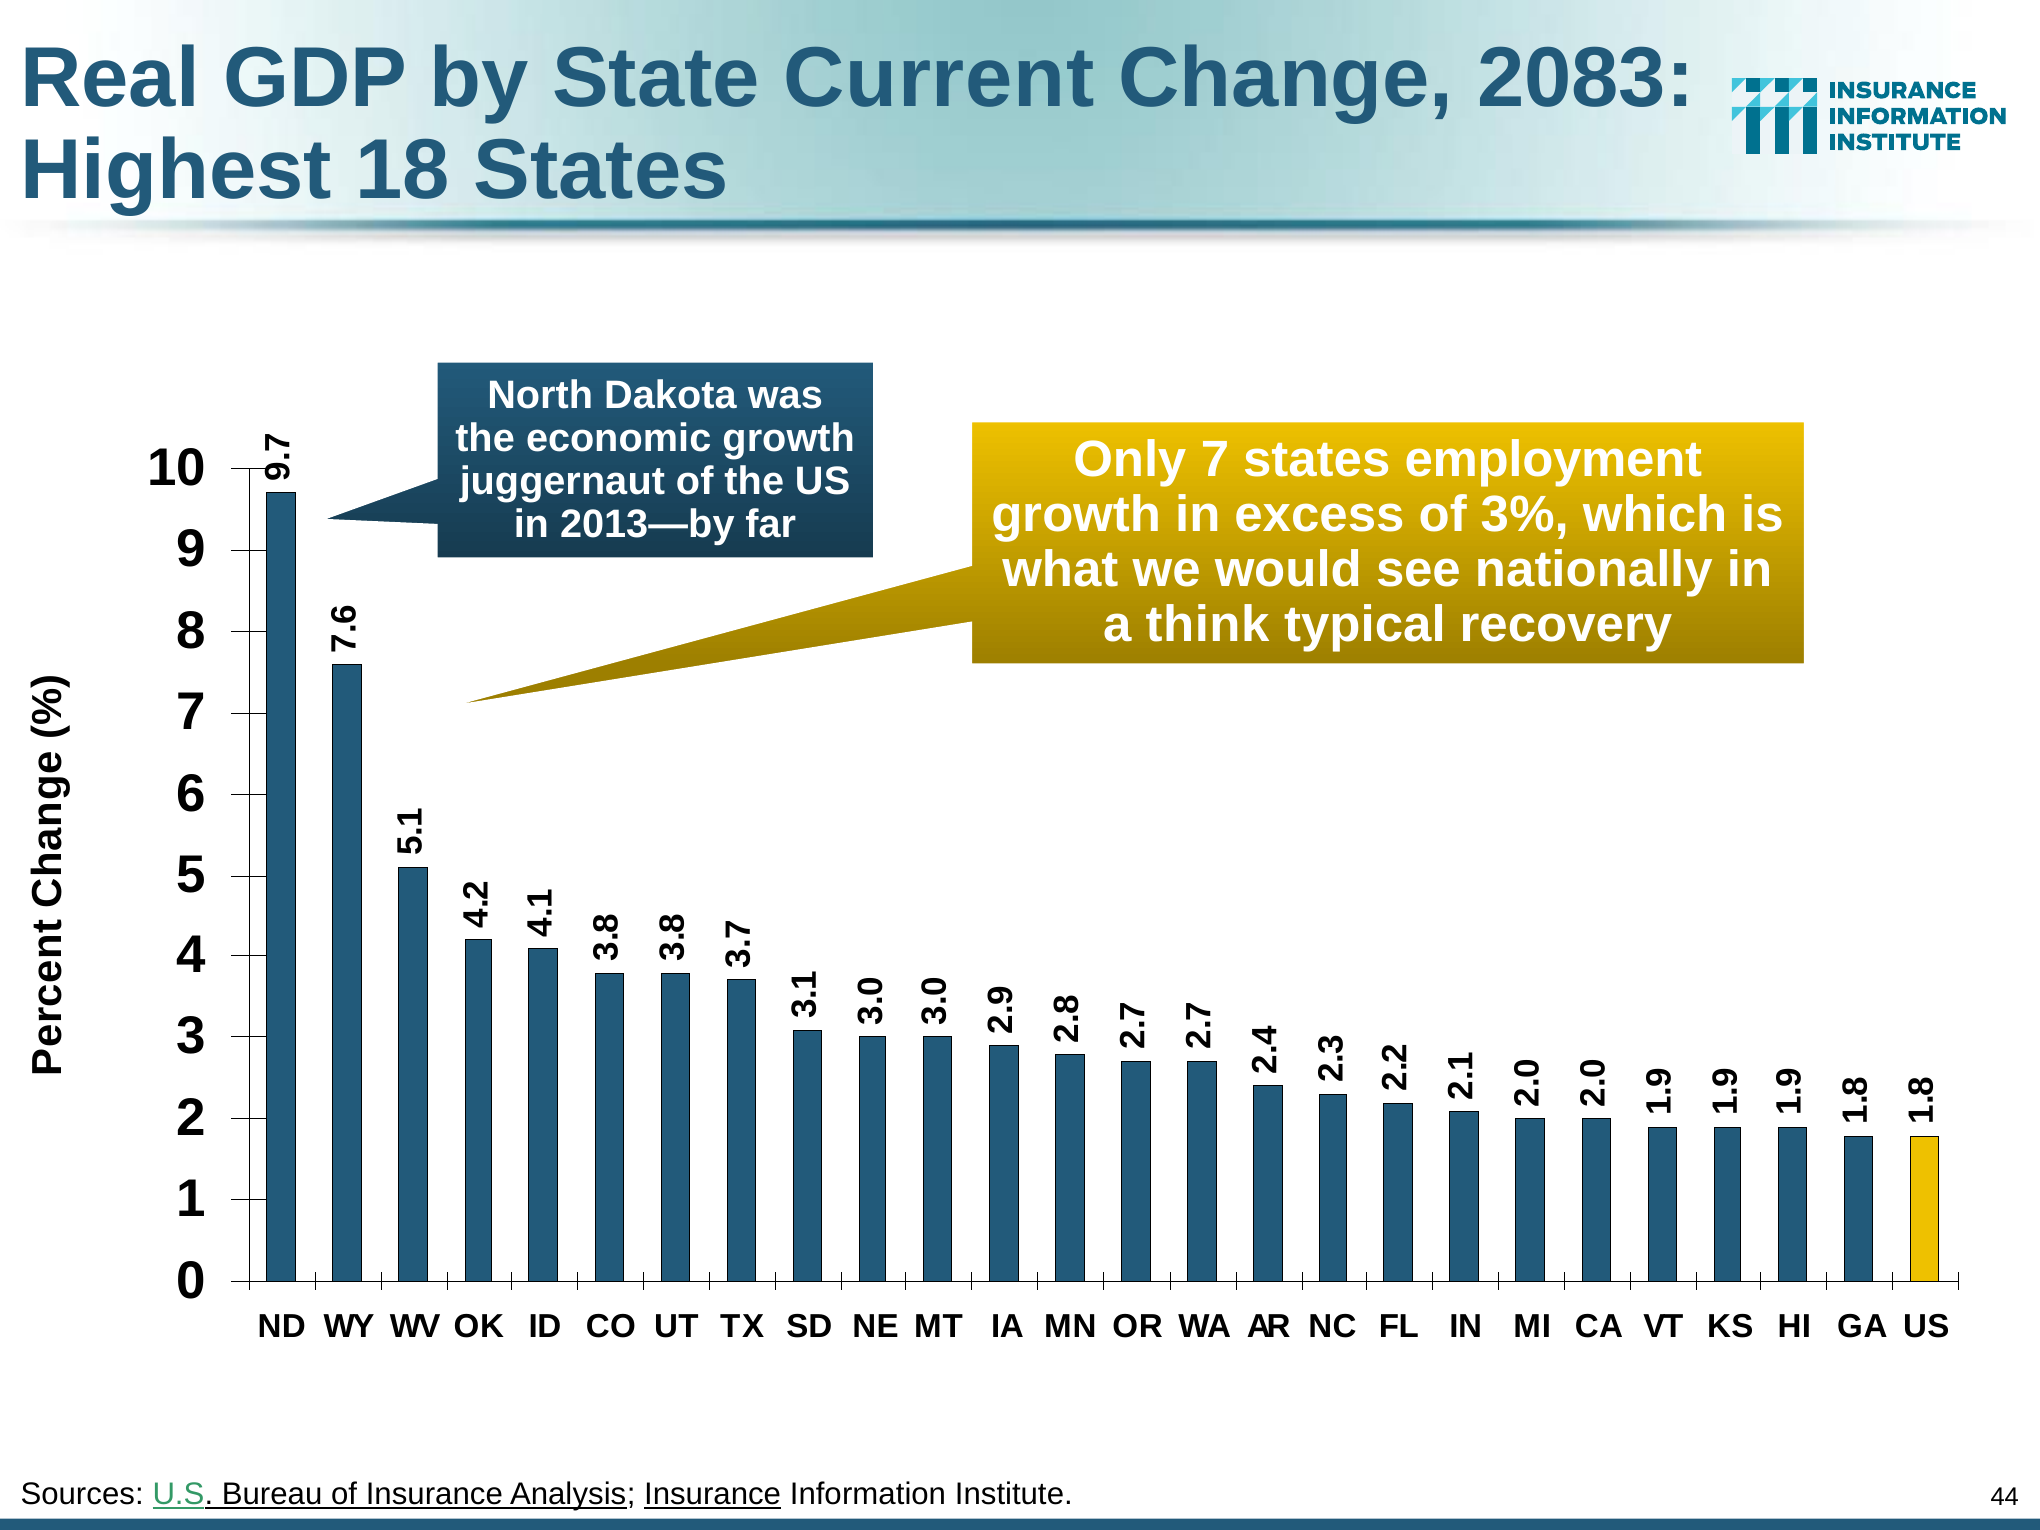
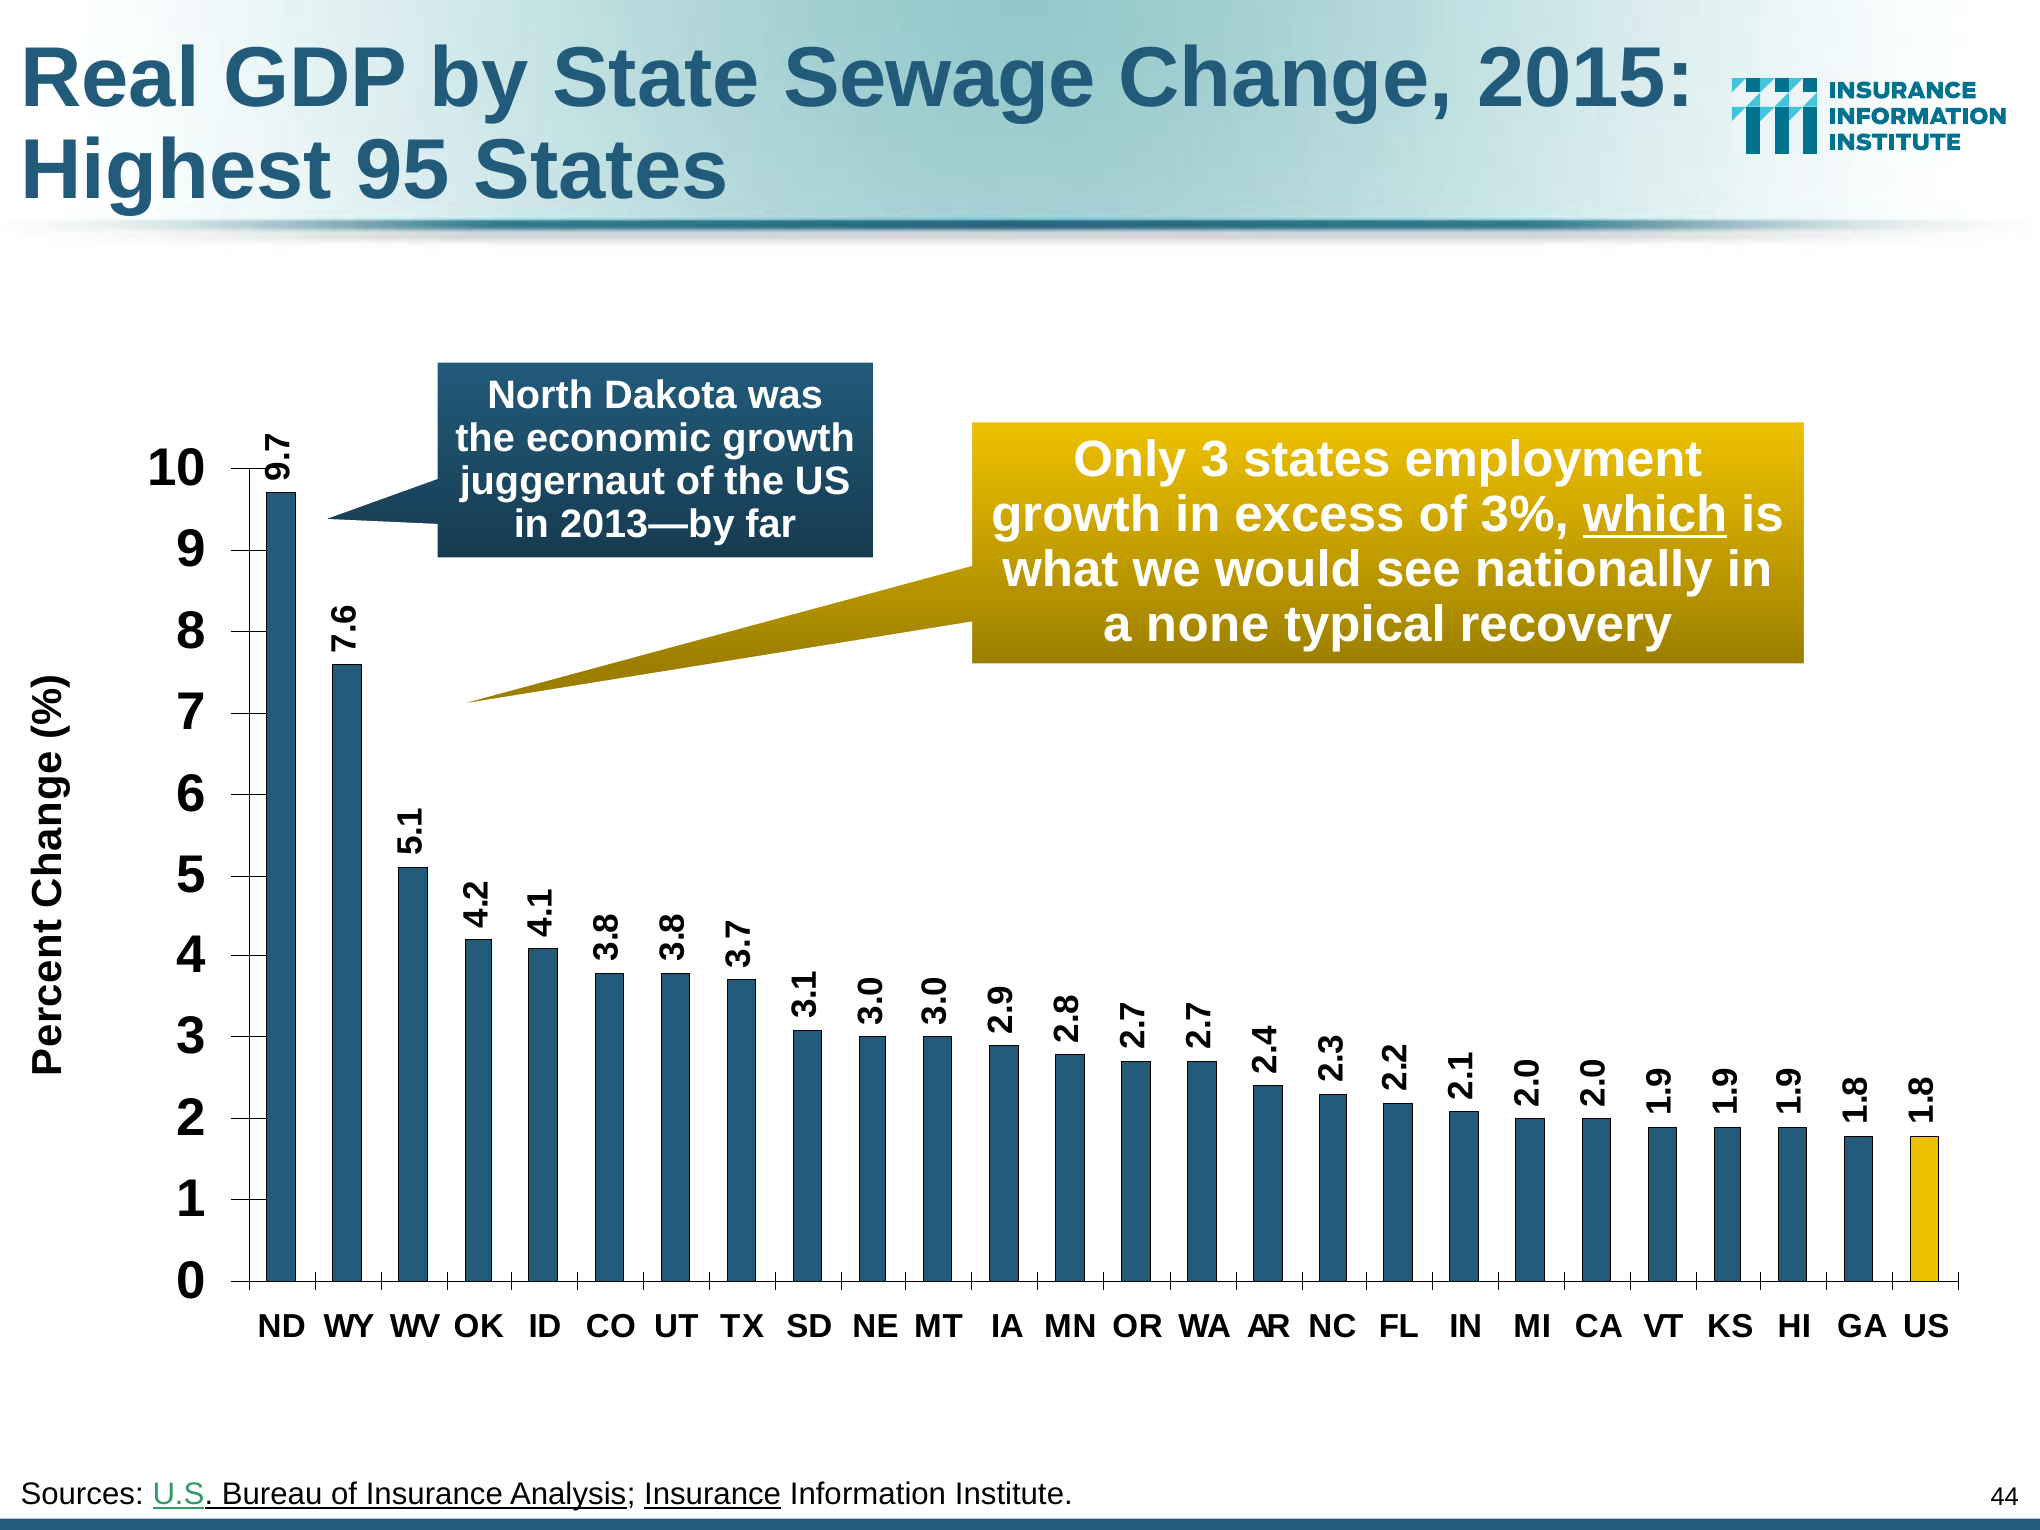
Current: Current -> Sewage
2083: 2083 -> 2015
18: 18 -> 95
Only 7: 7 -> 3
which underline: none -> present
think: think -> none
